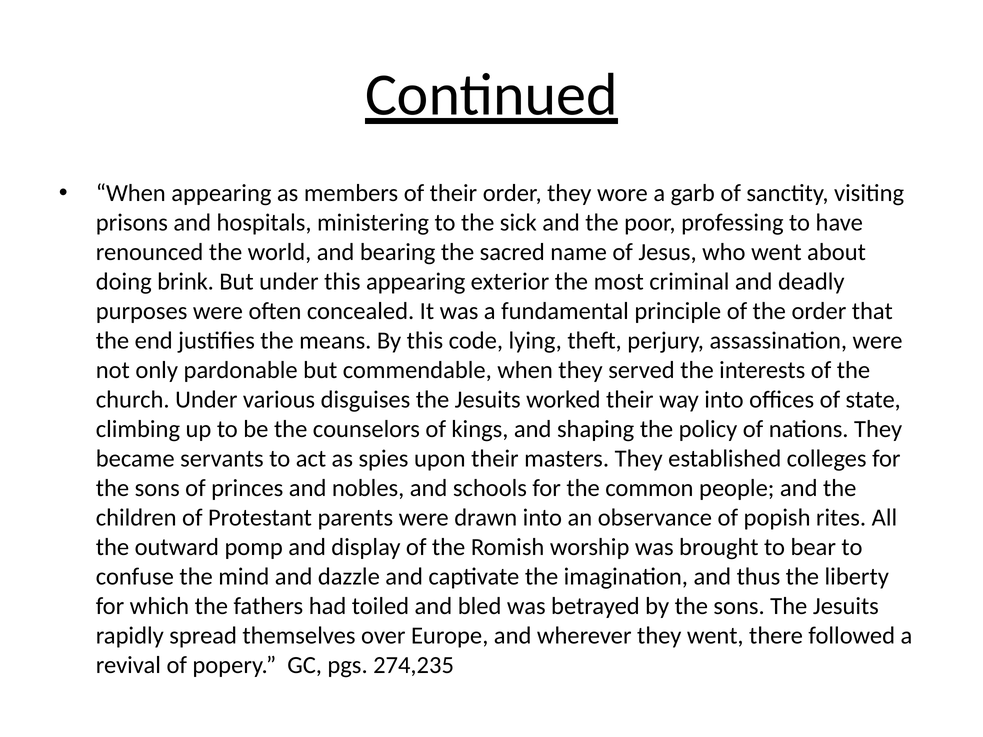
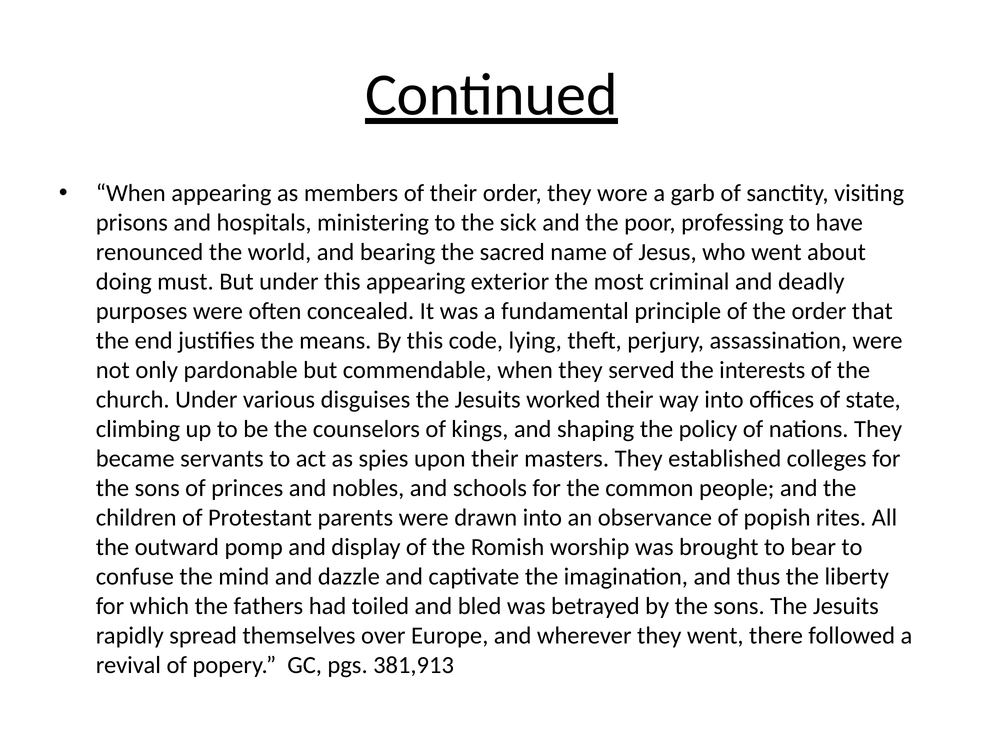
brink: brink -> must
274,235: 274,235 -> 381,913
